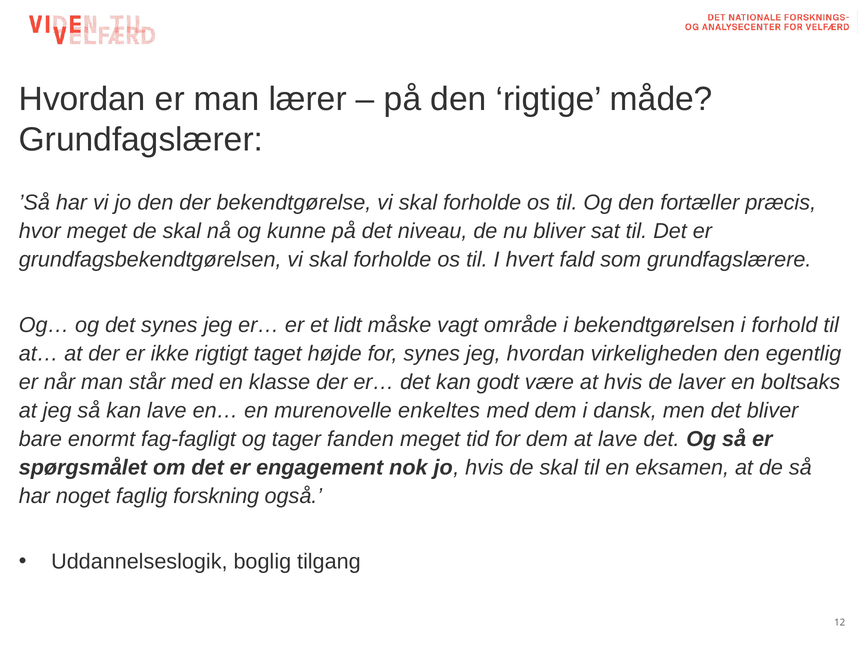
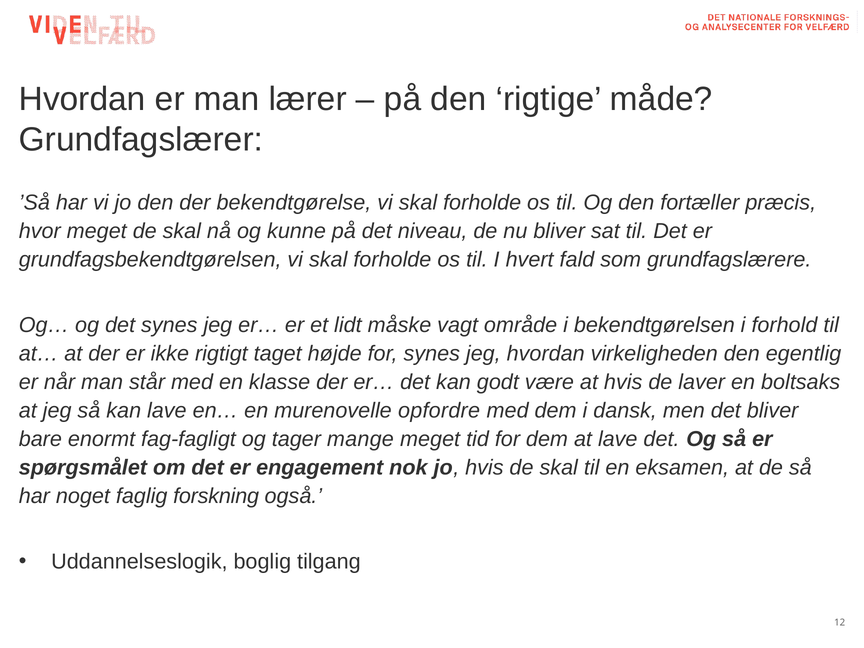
enkeltes: enkeltes -> opfordre
fanden: fanden -> mange
